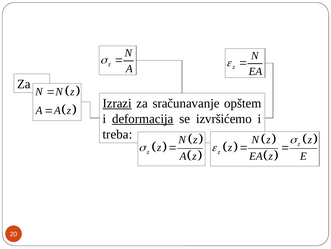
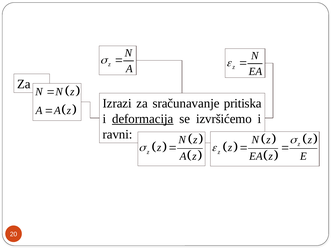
Izrazi underline: present -> none
opštem: opštem -> pritiska
treba: treba -> ravni
